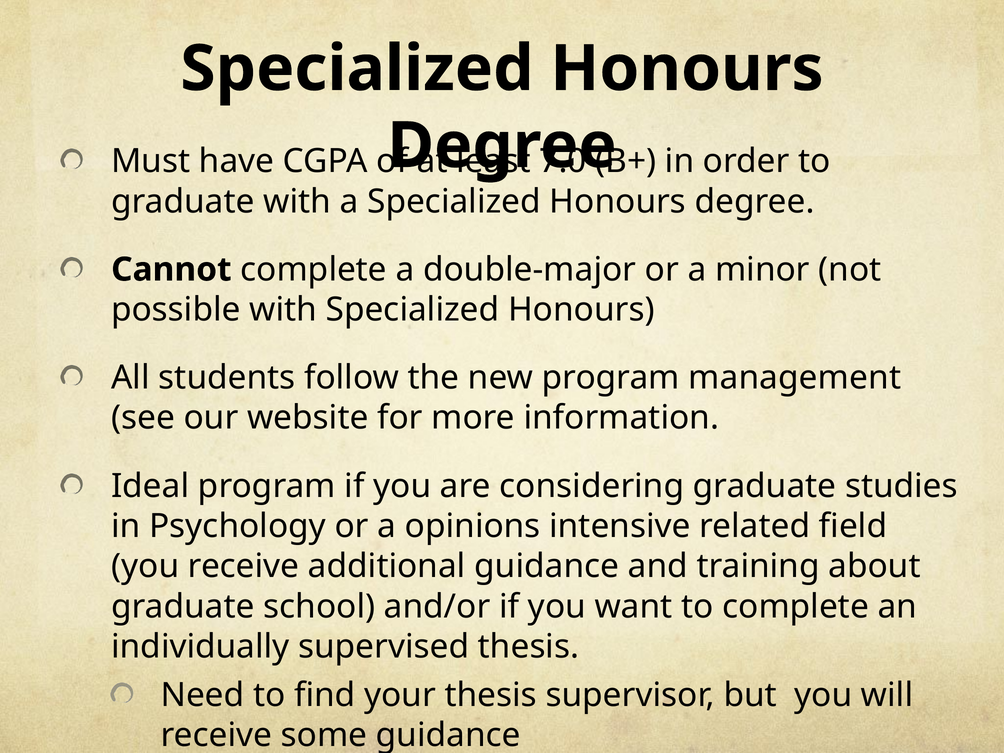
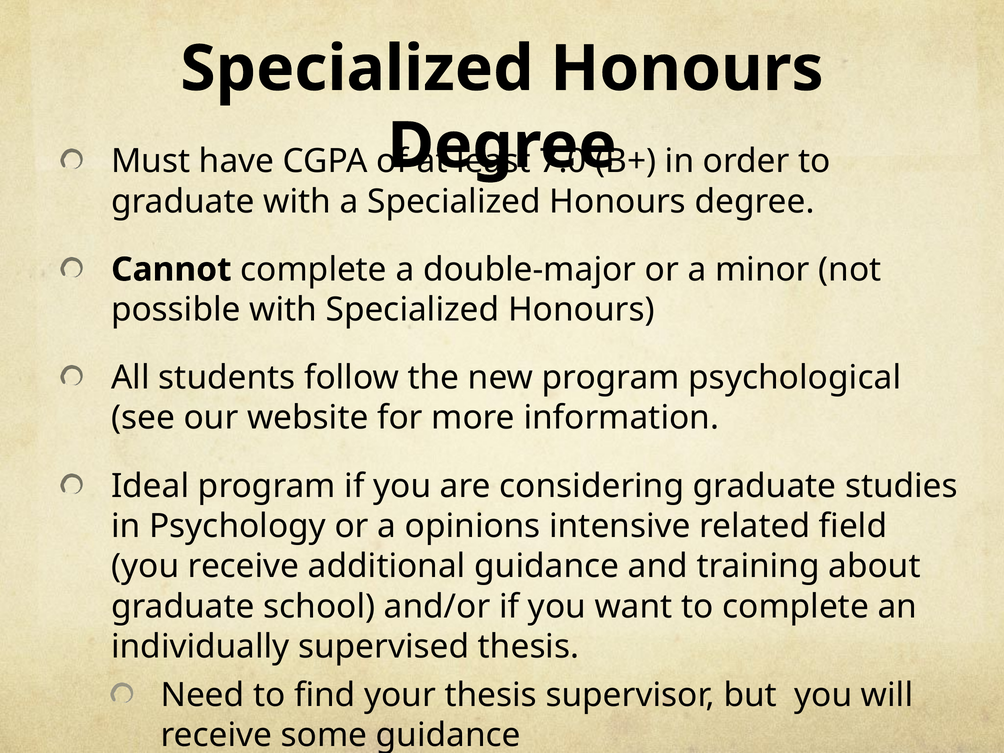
management: management -> psychological
